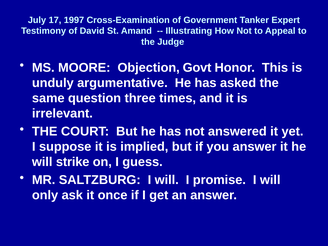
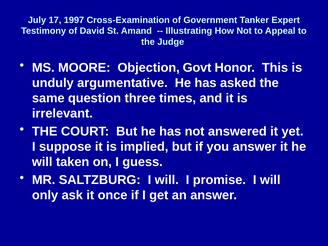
strike: strike -> taken
